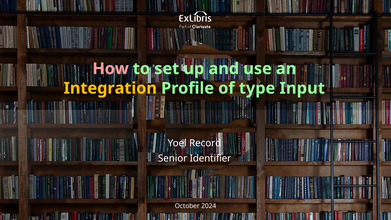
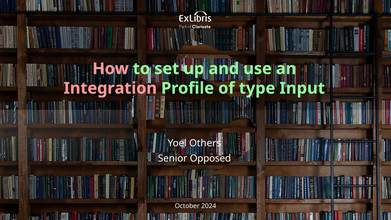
Integration colour: yellow -> pink
Record: Record -> Others
Identifier: Identifier -> Opposed
